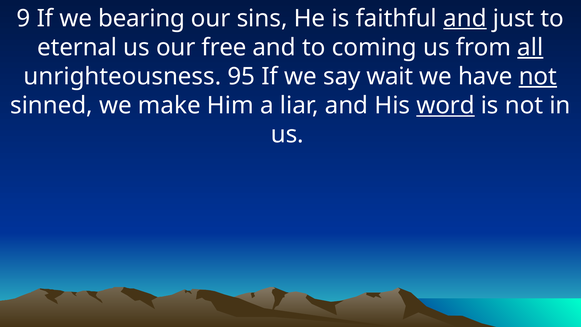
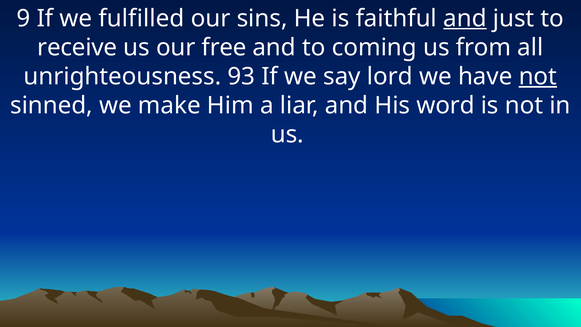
bearing: bearing -> fulfilled
eternal: eternal -> receive
all underline: present -> none
95: 95 -> 93
wait: wait -> lord
word underline: present -> none
